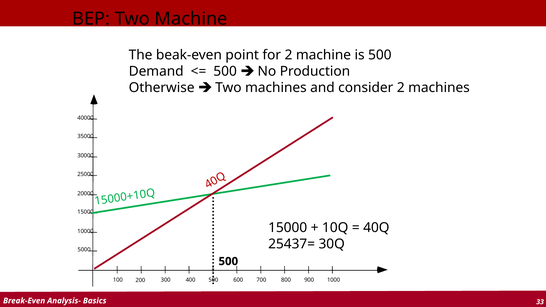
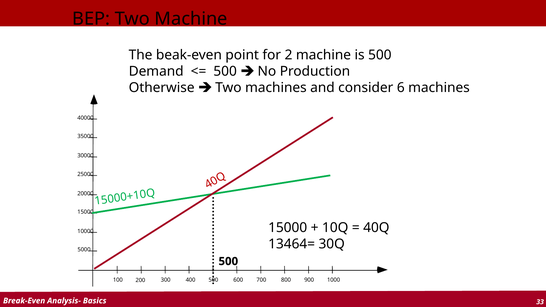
consider 2: 2 -> 6
25437=: 25437= -> 13464=
